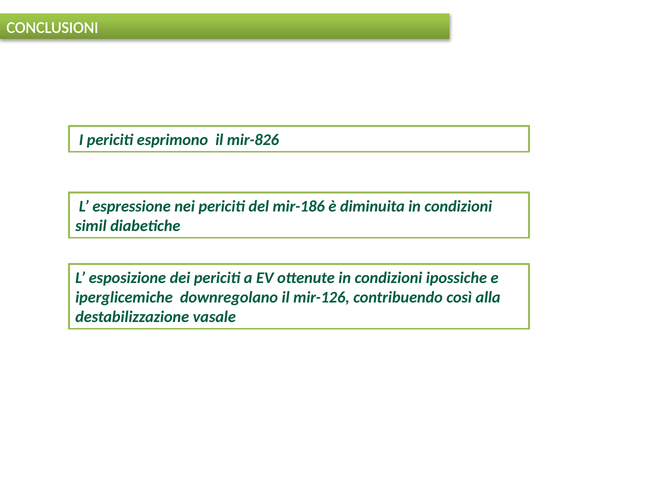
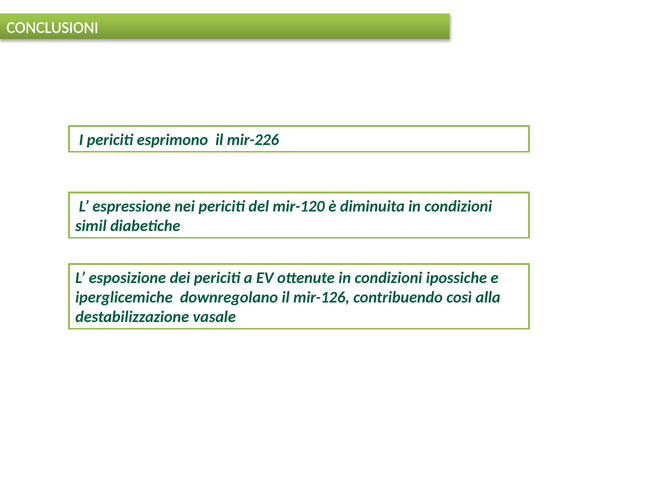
mir-826: mir-826 -> mir-226
mir-186: mir-186 -> mir-120
